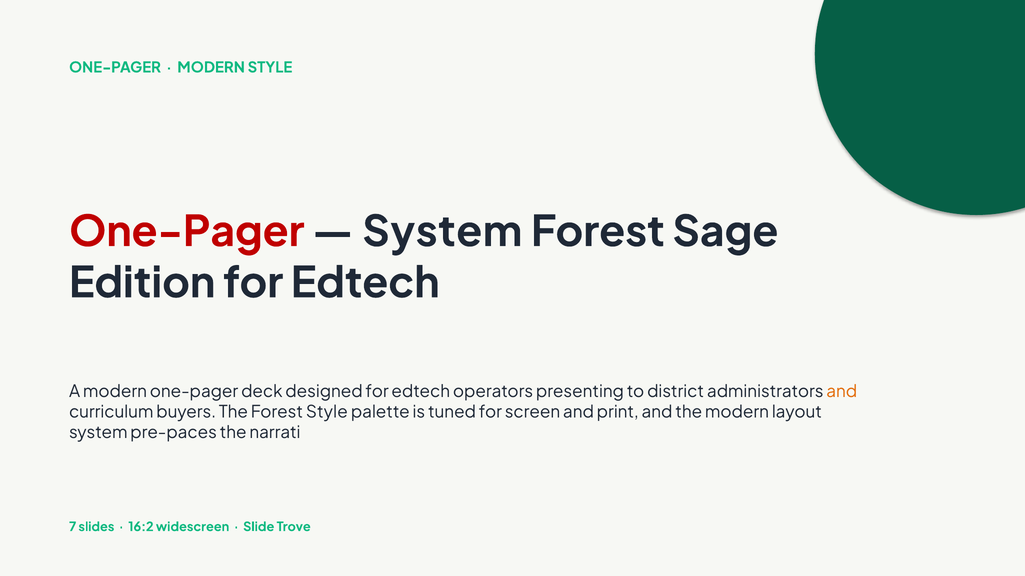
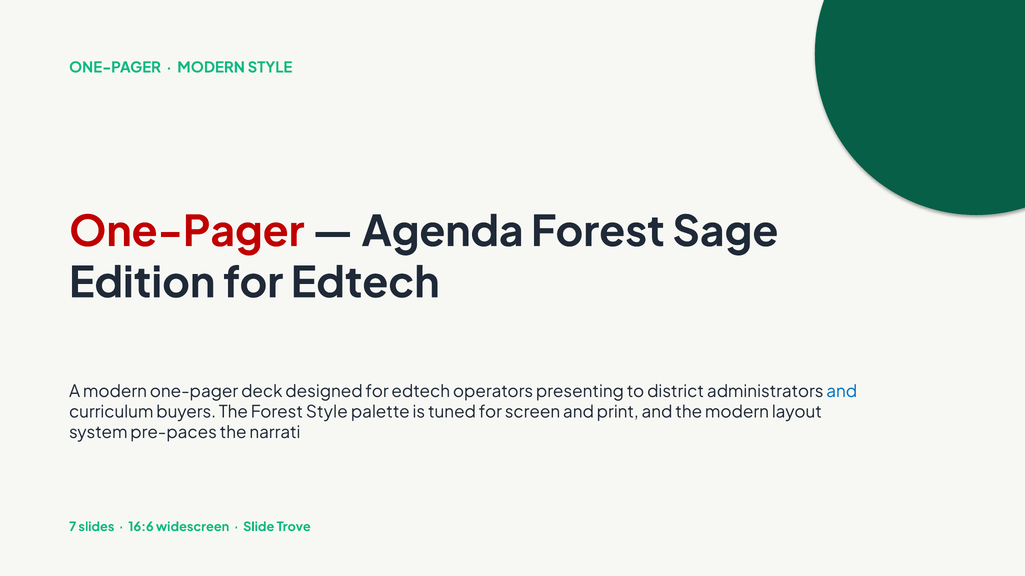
System at (442, 232): System -> Agenda
and at (842, 392) colour: orange -> blue
16:2: 16:2 -> 16:6
